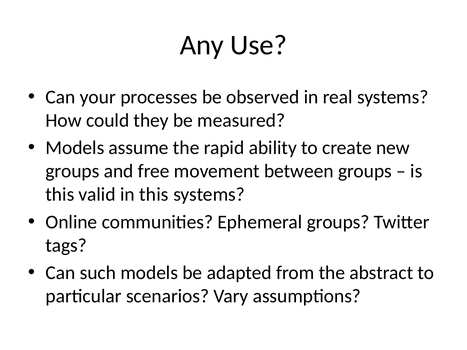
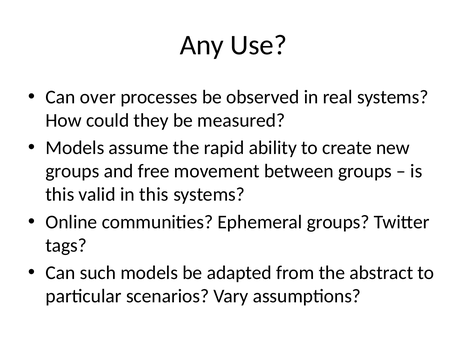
your: your -> over
